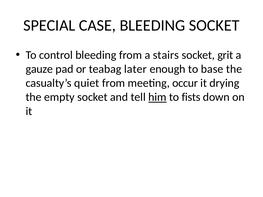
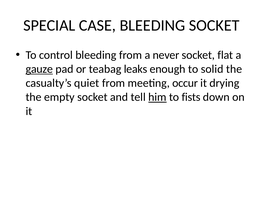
stairs: stairs -> never
grit: grit -> flat
gauze underline: none -> present
later: later -> leaks
base: base -> solid
